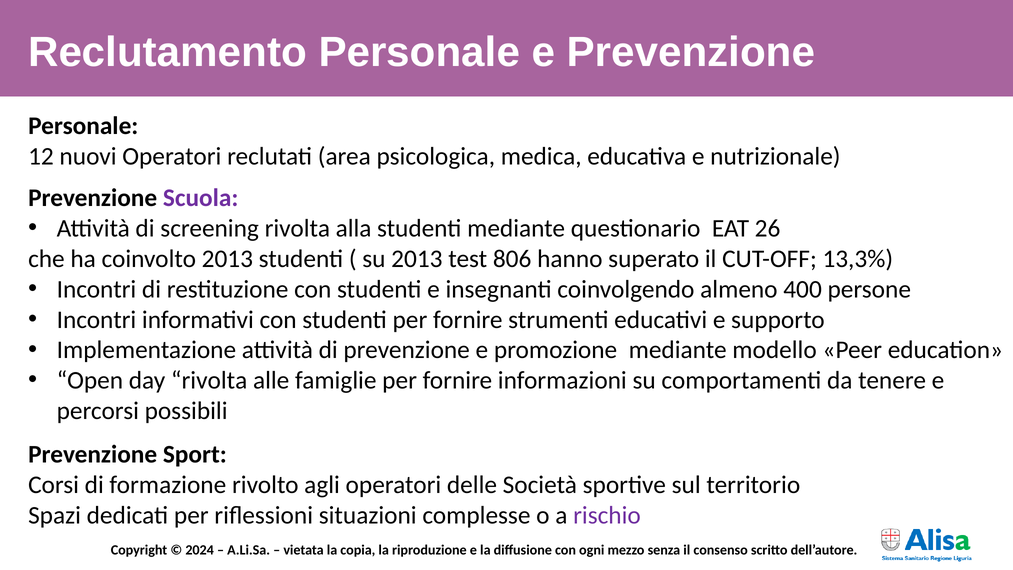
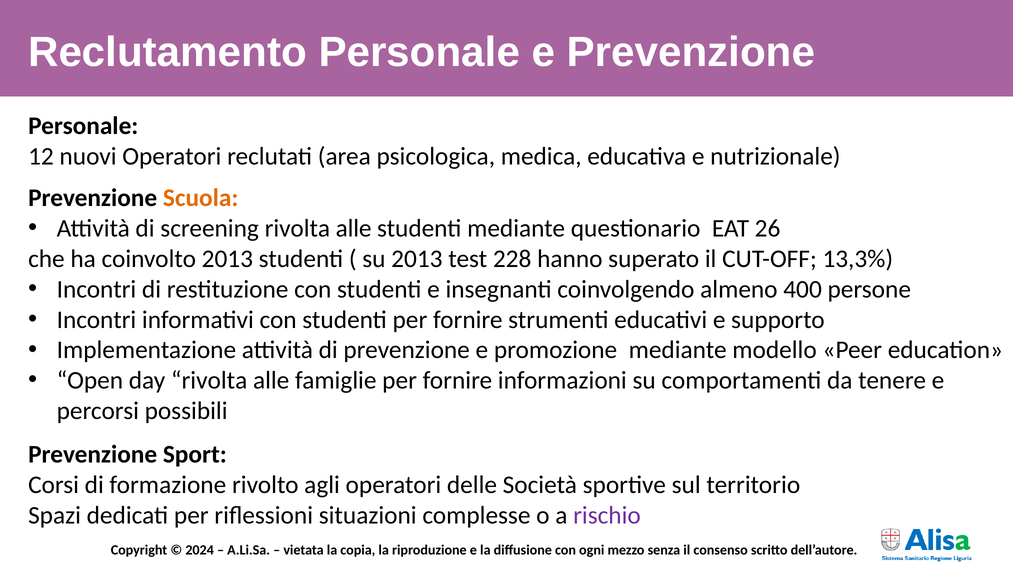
Scuola colour: purple -> orange
screening rivolta alla: alla -> alle
806: 806 -> 228
